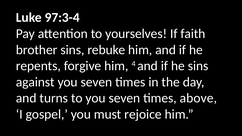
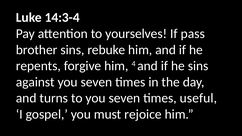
97:3-4: 97:3-4 -> 14:3-4
faith: faith -> pass
above: above -> useful
